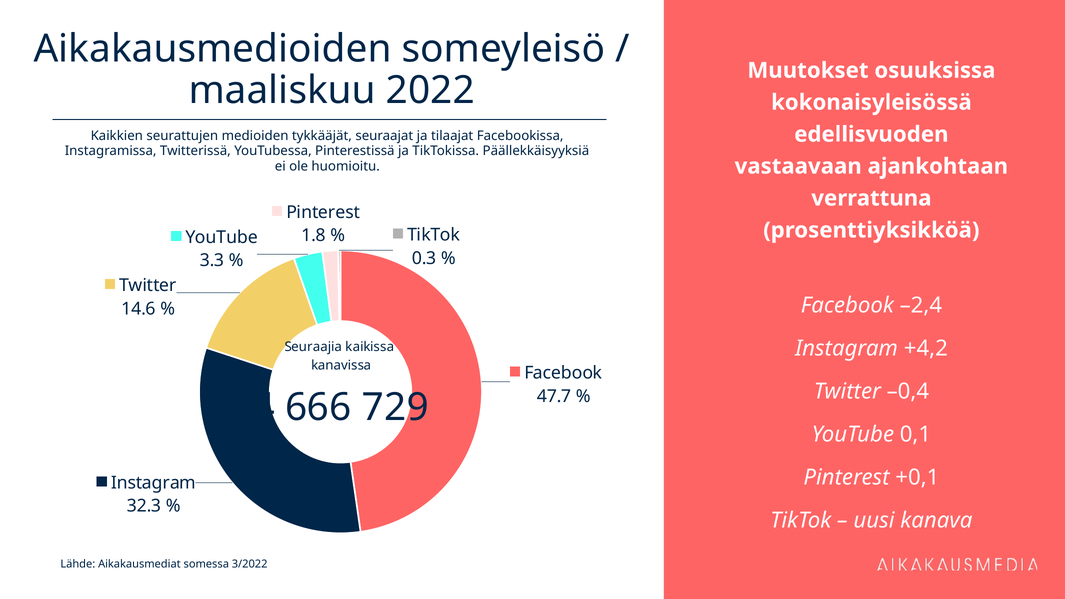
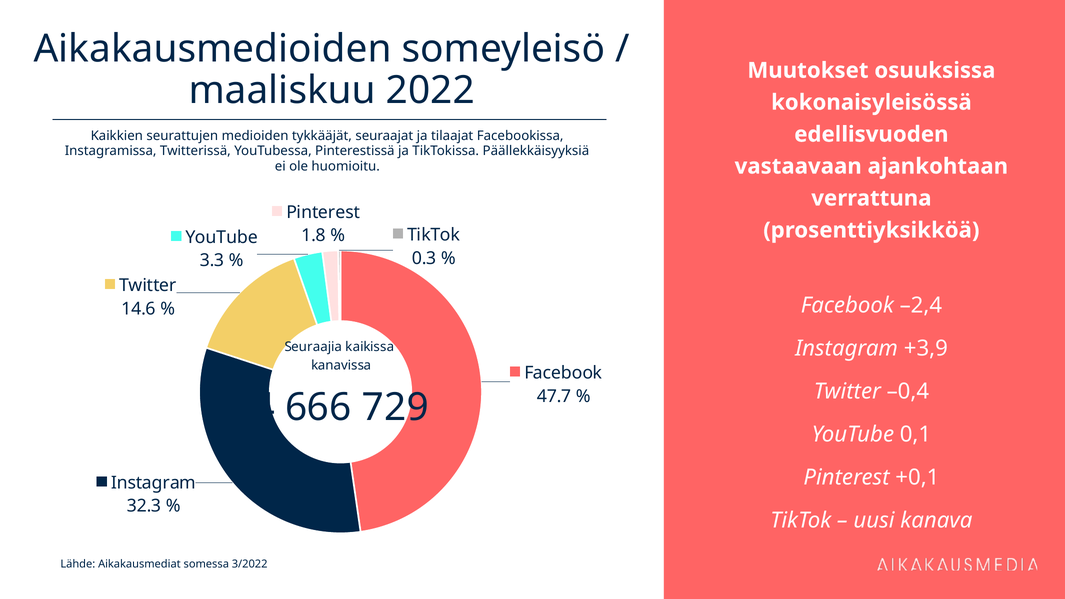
+4,2: +4,2 -> +3,9
